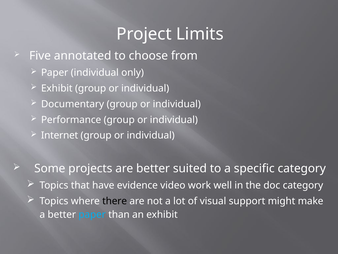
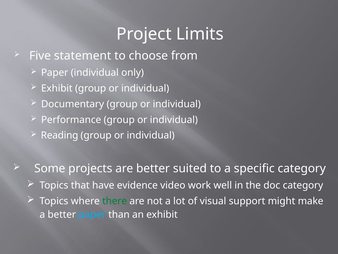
annotated: annotated -> statement
Internet: Internet -> Reading
there colour: black -> green
